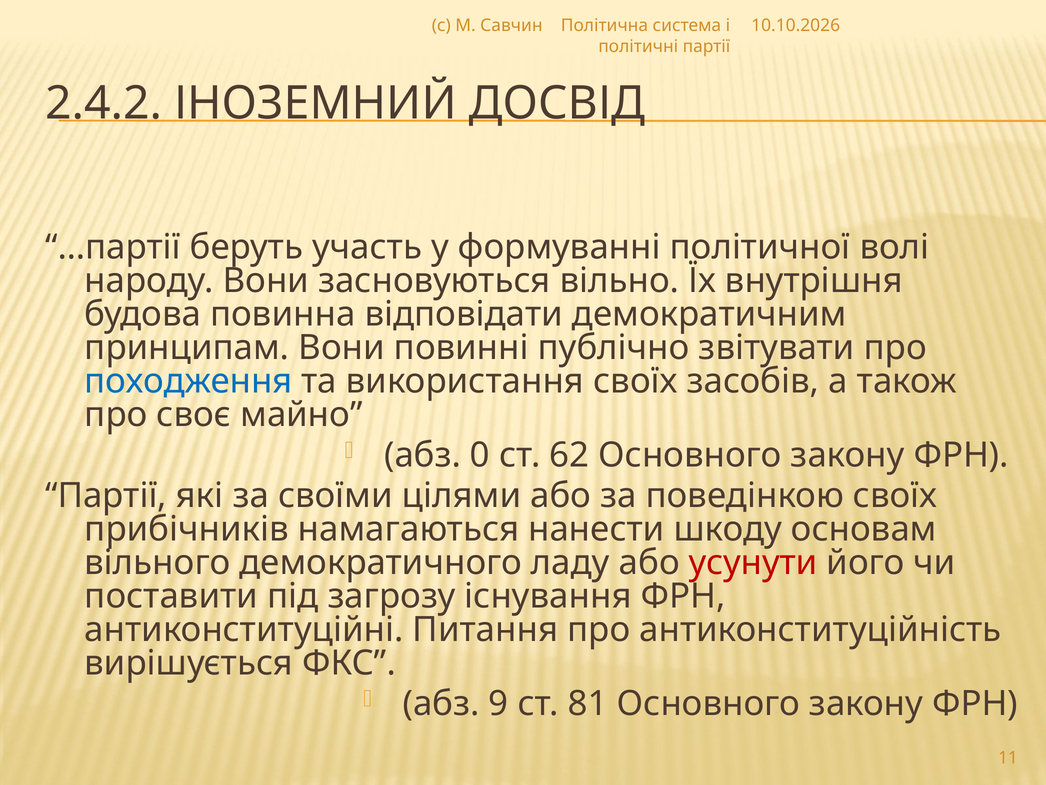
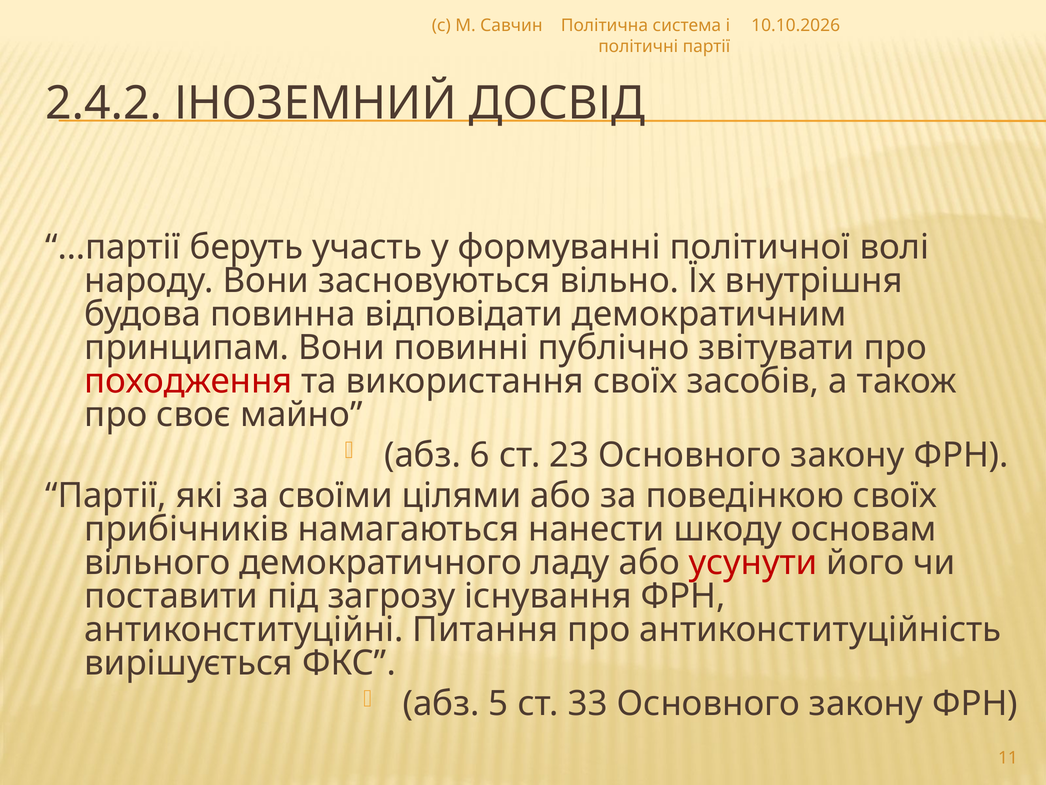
походження colour: blue -> red
0: 0 -> 6
62: 62 -> 23
9: 9 -> 5
81: 81 -> 33
